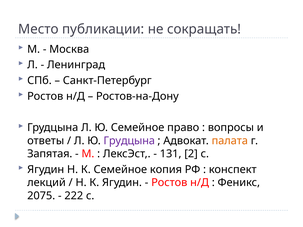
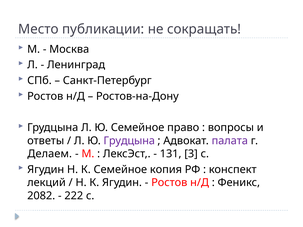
палата colour: orange -> purple
Запятая: Запятая -> Делаем
2: 2 -> 3
2075: 2075 -> 2082
